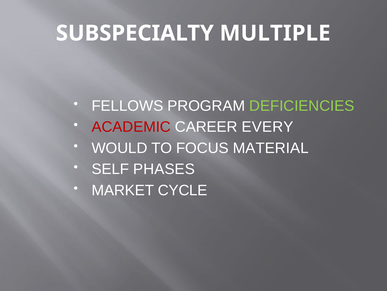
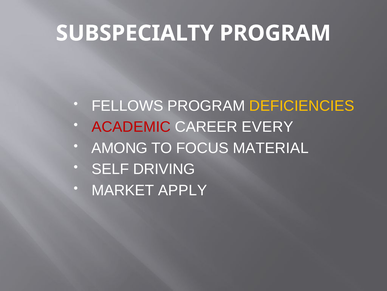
SUBSPECIALTY MULTIPLE: MULTIPLE -> PROGRAM
DEFICIENCIES colour: light green -> yellow
WOULD: WOULD -> AMONG
PHASES: PHASES -> DRIVING
CYCLE: CYCLE -> APPLY
